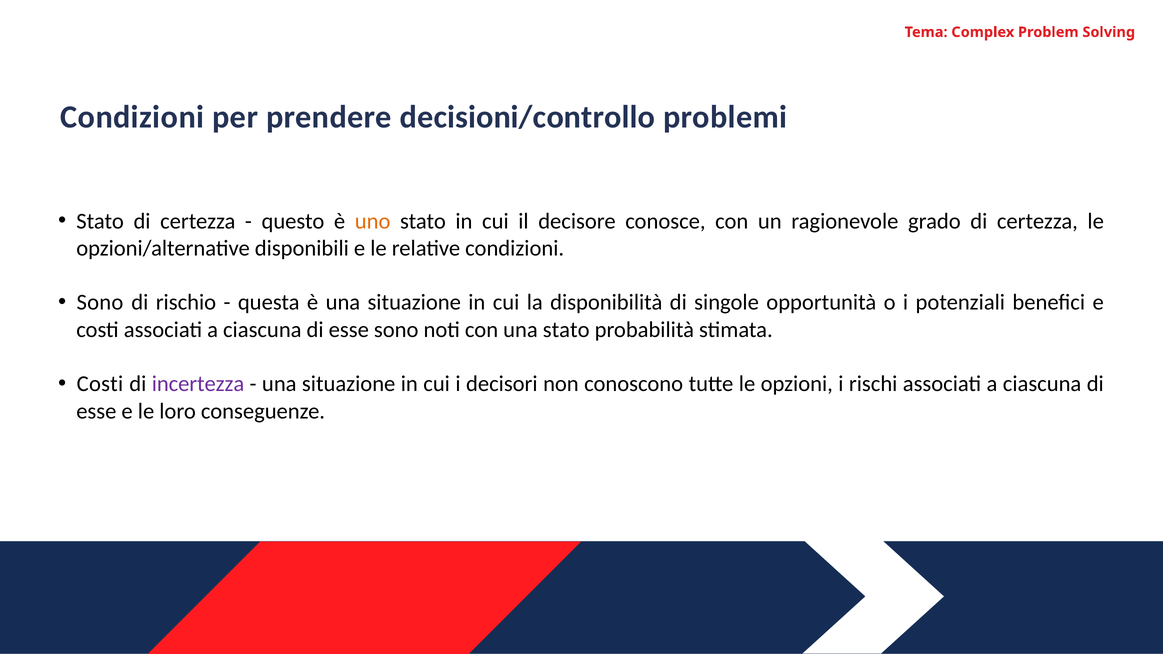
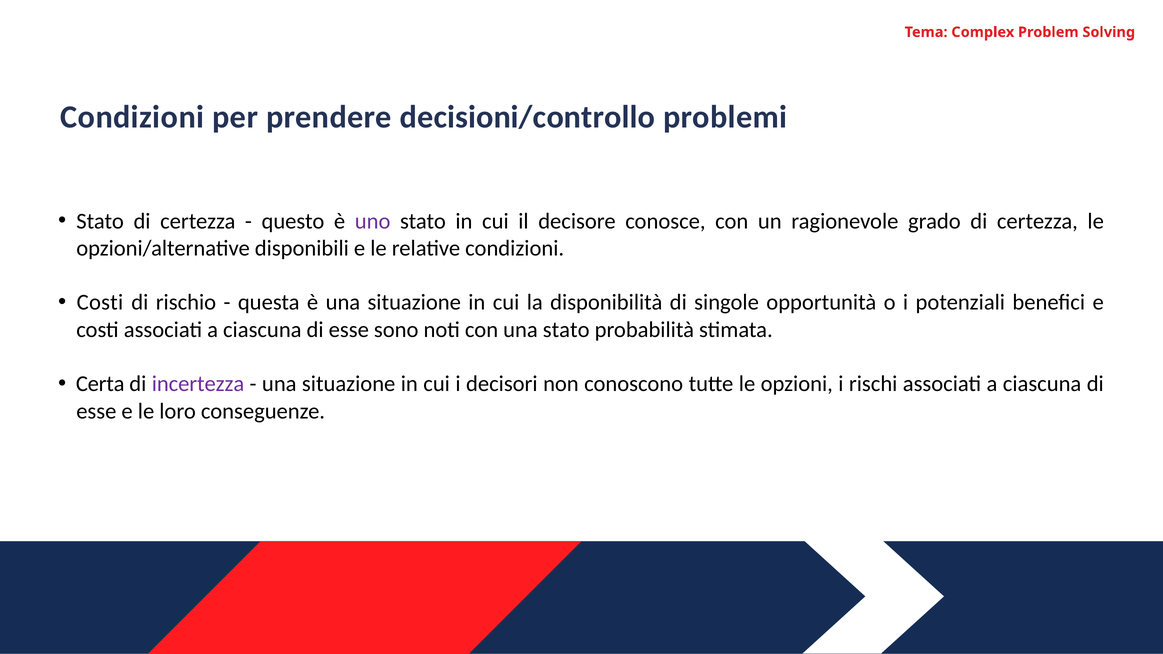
uno colour: orange -> purple
Sono at (100, 303): Sono -> Costi
Costi at (100, 384): Costi -> Certa
